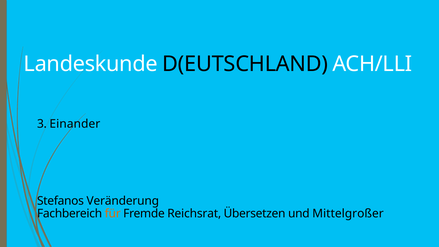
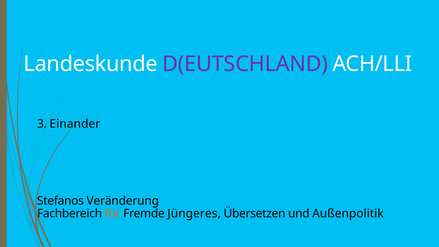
D(EUTSCHLAND colour: black -> purple
Reichsrat: Reichsrat -> Jüngeres
Mittelgroßer: Mittelgroßer -> Außenpolitik
